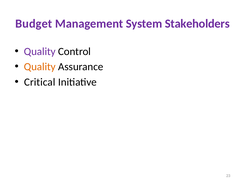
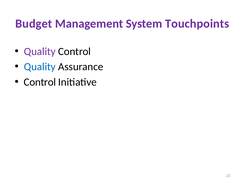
Stakeholders: Stakeholders -> Touchpoints
Quality at (40, 67) colour: orange -> blue
Critical at (40, 82): Critical -> Control
